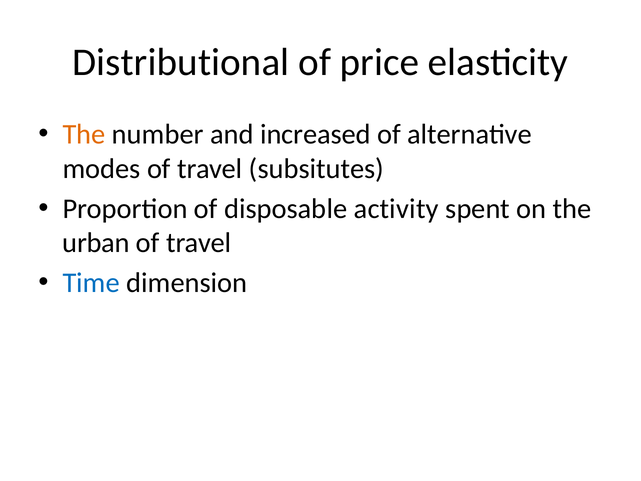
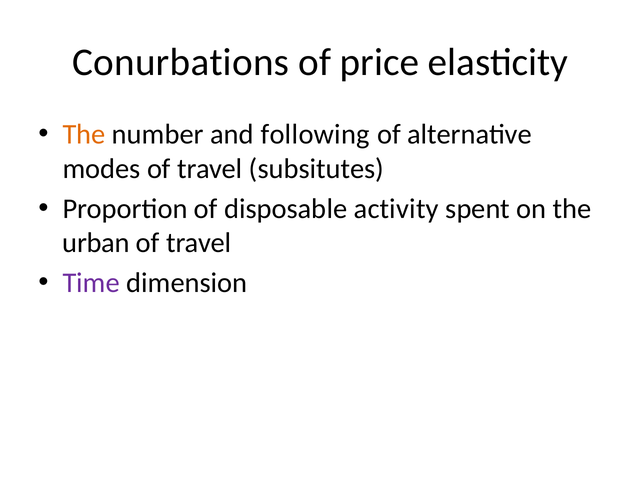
Distributional: Distributional -> Conurbations
increased: increased -> following
Time colour: blue -> purple
